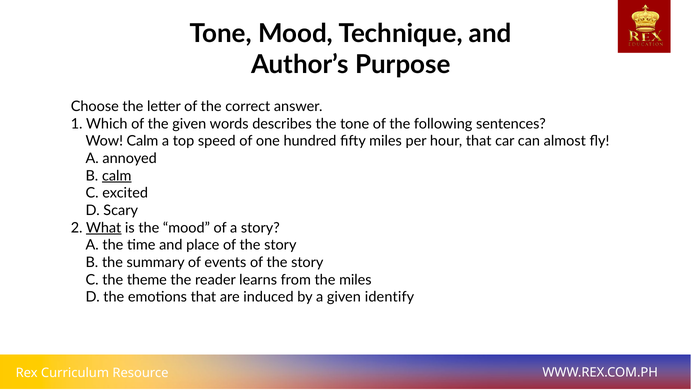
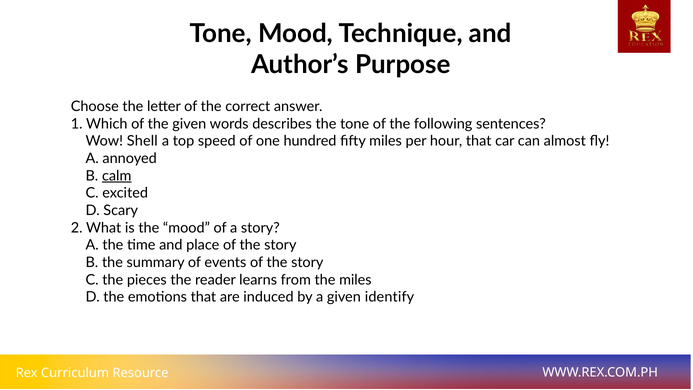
Wow Calm: Calm -> Shell
What underline: present -> none
theme: theme -> pieces
